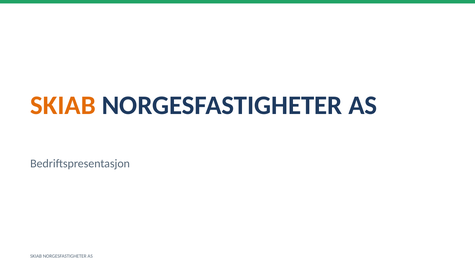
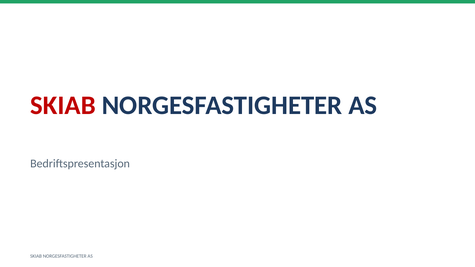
SKIAB at (63, 105) colour: orange -> red
